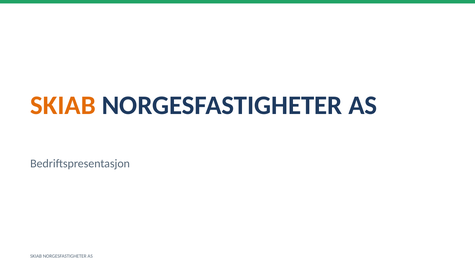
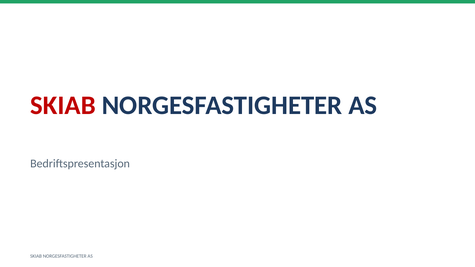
SKIAB at (63, 105) colour: orange -> red
